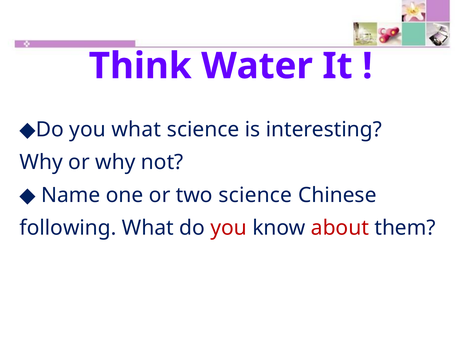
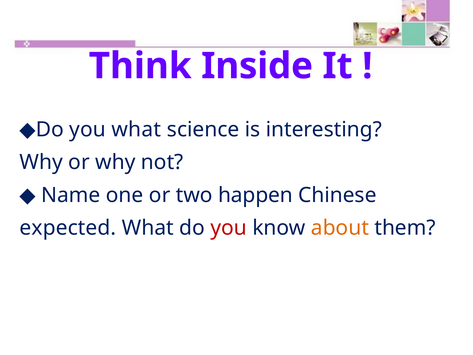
Water: Water -> Inside
two science: science -> happen
following: following -> expected
about colour: red -> orange
